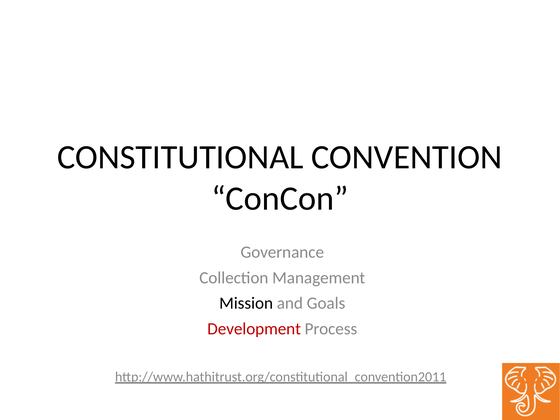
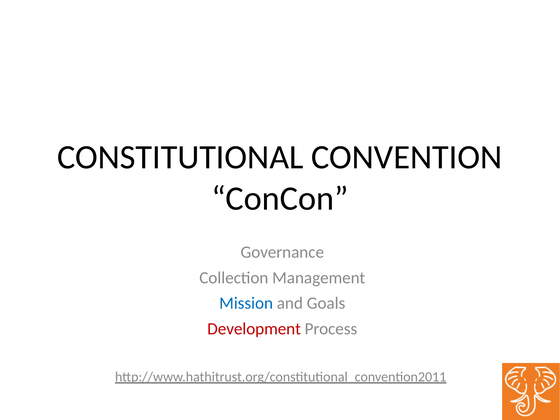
Mission colour: black -> blue
